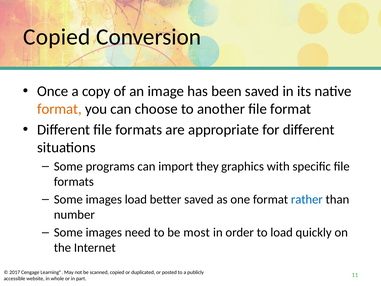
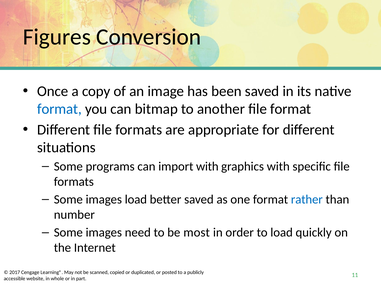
Copied at (57, 37): Copied -> Figures
format at (59, 109) colour: orange -> blue
choose: choose -> bitmap
import they: they -> with
